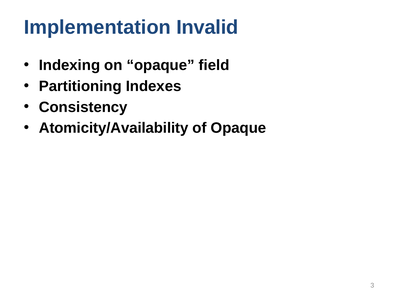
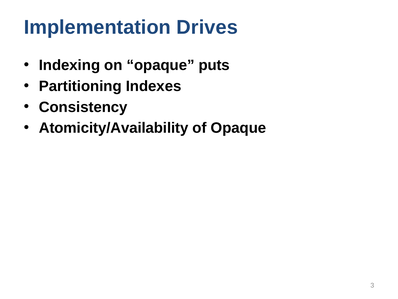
Invalid: Invalid -> Drives
field: field -> puts
